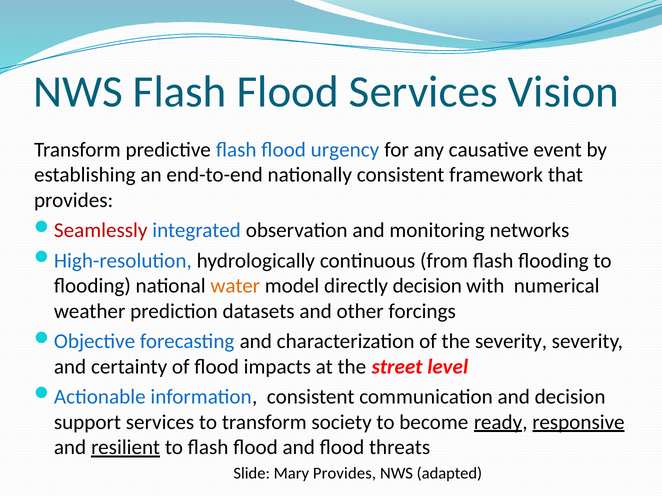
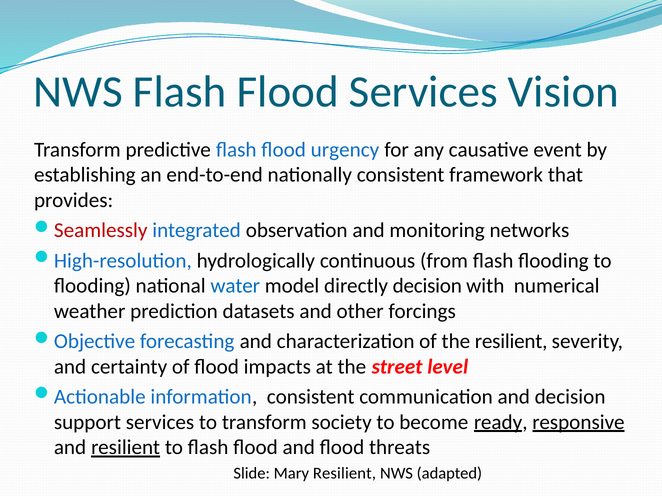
water colour: orange -> blue
the severity: severity -> resilient
Mary Provides: Provides -> Resilient
